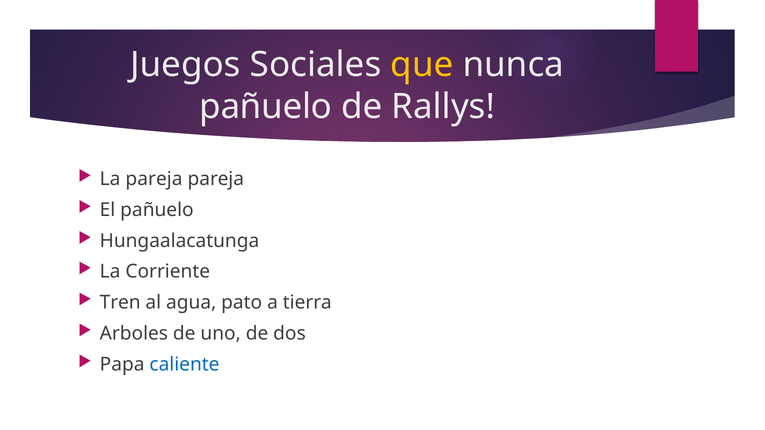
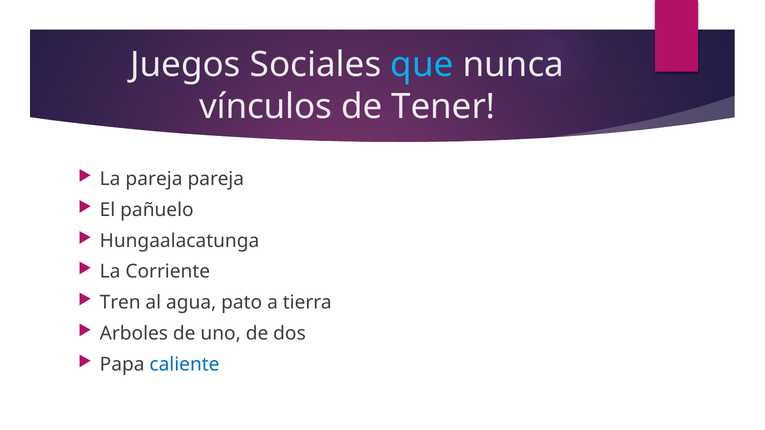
que colour: yellow -> light blue
pañuelo at (266, 107): pañuelo -> vínculos
Rallys: Rallys -> Tener
